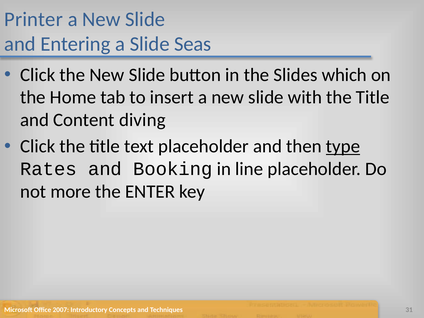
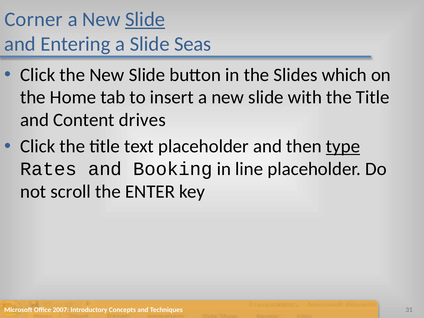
Printer: Printer -> Corner
Slide at (145, 19) underline: none -> present
diving: diving -> drives
more: more -> scroll
